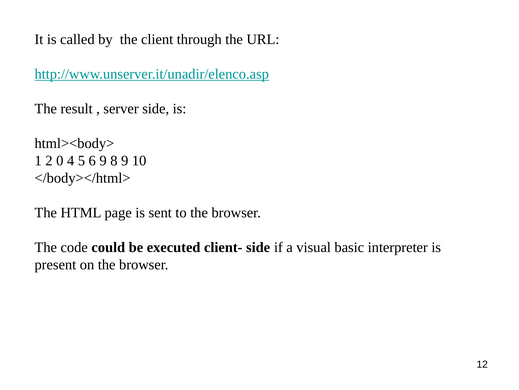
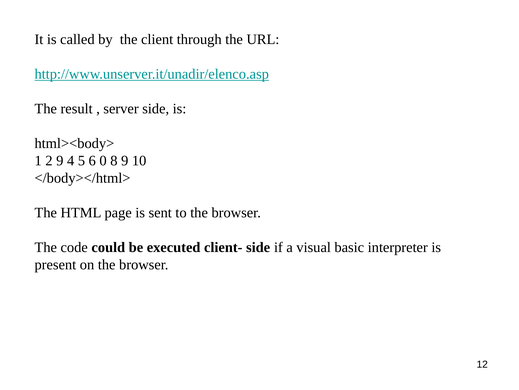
2 0: 0 -> 9
6 9: 9 -> 0
